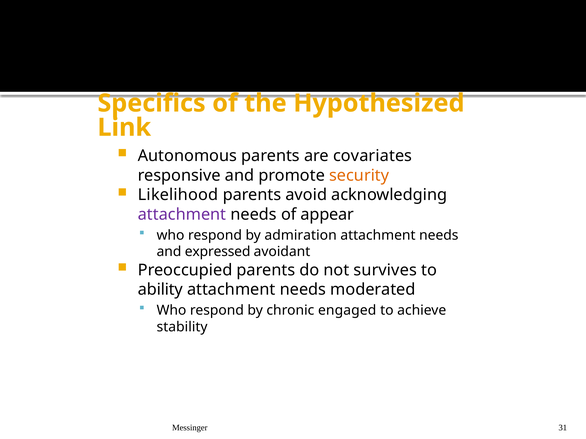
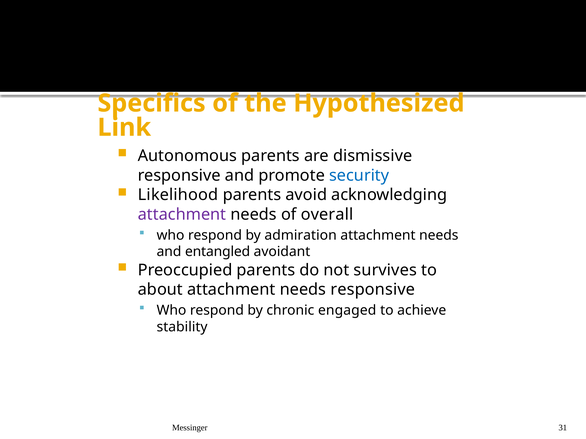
covariates: covariates -> dismissive
security colour: orange -> blue
appear: appear -> overall
expressed: expressed -> entangled
ability: ability -> about
needs moderated: moderated -> responsive
